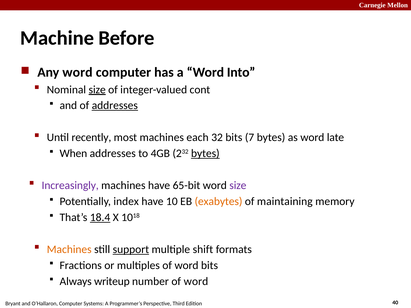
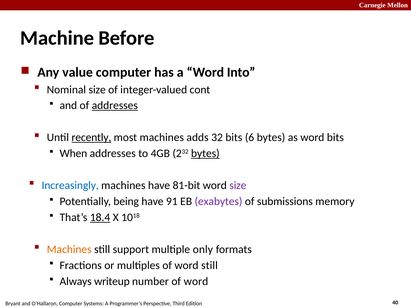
Any word: word -> value
size at (97, 90) underline: present -> none
recently underline: none -> present
each: each -> adds
7: 7 -> 6
word late: late -> bits
Increasingly colour: purple -> blue
65-bit: 65-bit -> 81-bit
index: index -> being
10: 10 -> 91
exabytes colour: orange -> purple
maintaining: maintaining -> submissions
support underline: present -> none
shift: shift -> only
word bits: bits -> still
